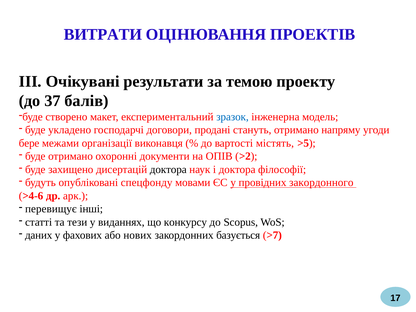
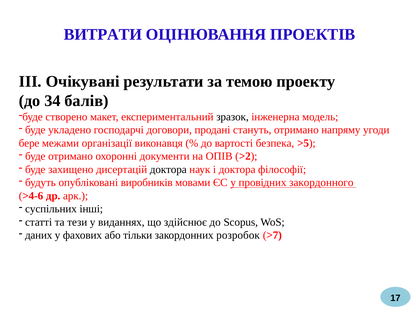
37: 37 -> 34
зразок colour: blue -> black
містять: містять -> безпека
спецфонду: спецфонду -> виробників
перевищує: перевищує -> суспільних
конкурсу: конкурсу -> здійснює
нових: нових -> тільки
базується: базується -> розробок
